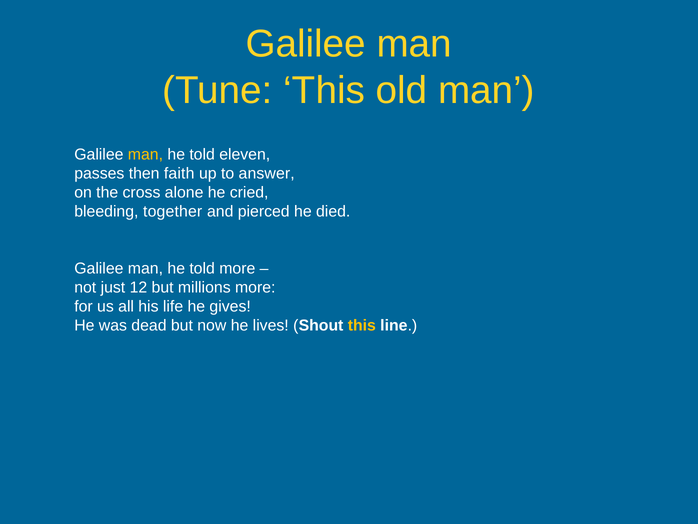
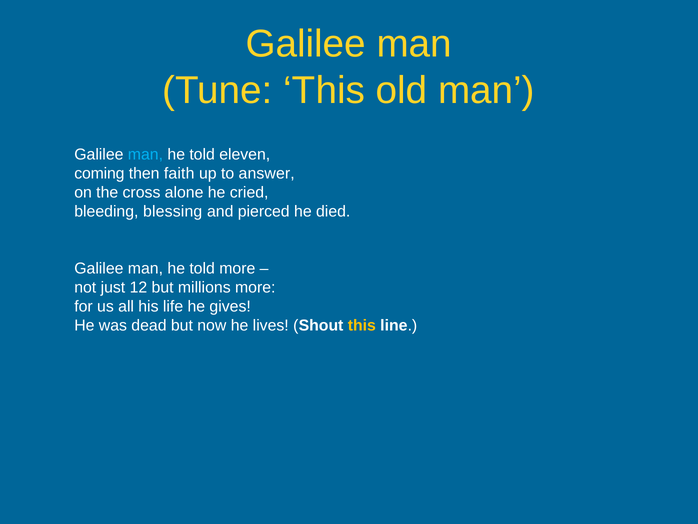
man at (145, 154) colour: yellow -> light blue
passes: passes -> coming
together: together -> blessing
